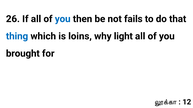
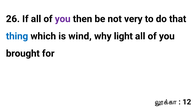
you at (63, 19) colour: blue -> purple
fails: fails -> very
loins: loins -> wind
